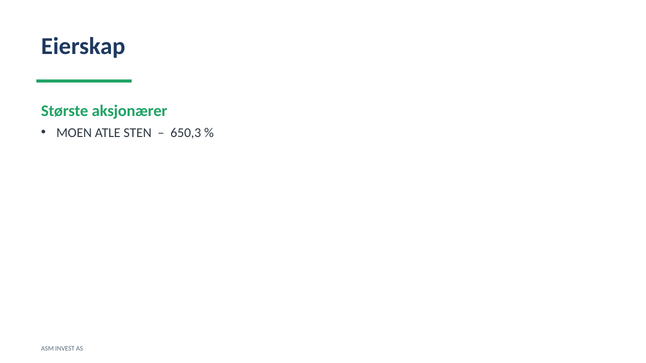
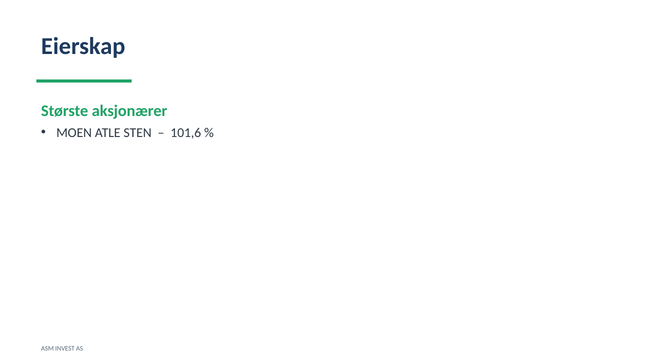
650,3: 650,3 -> 101,6
